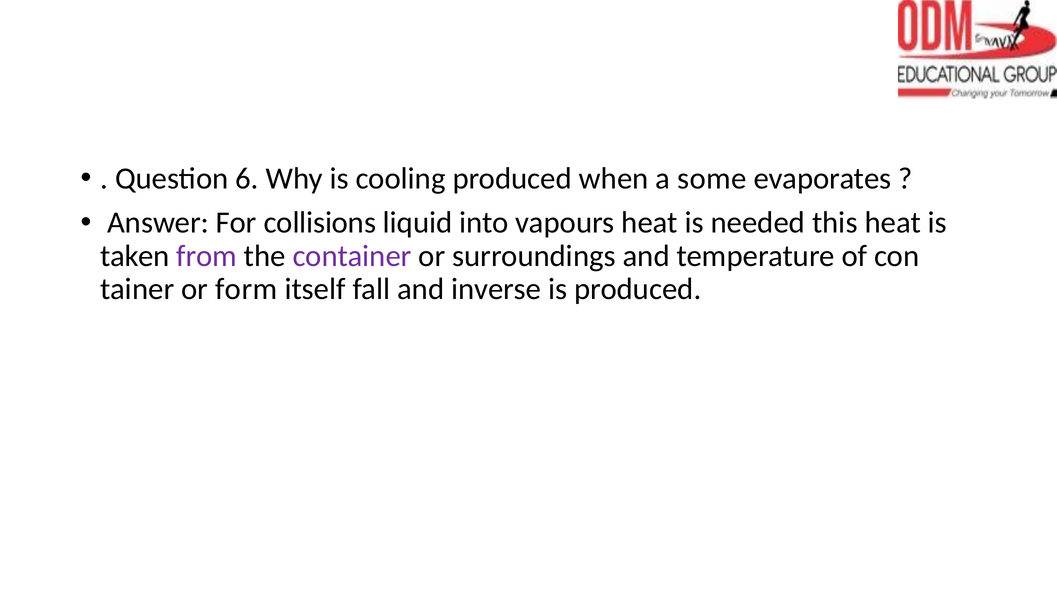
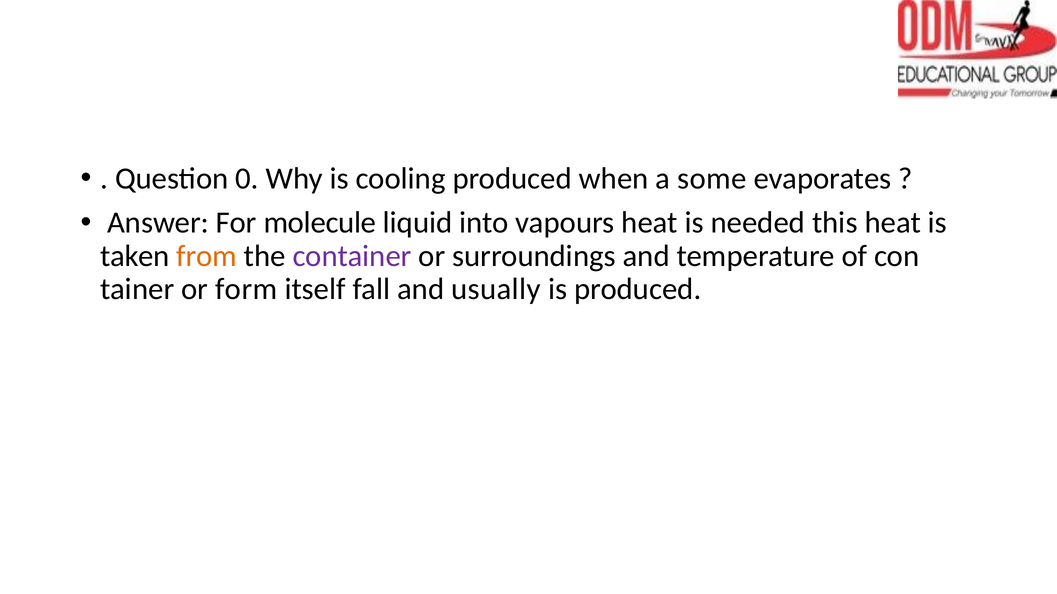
6: 6 -> 0
collisions: collisions -> molecule
from colour: purple -> orange
inverse: inverse -> usually
